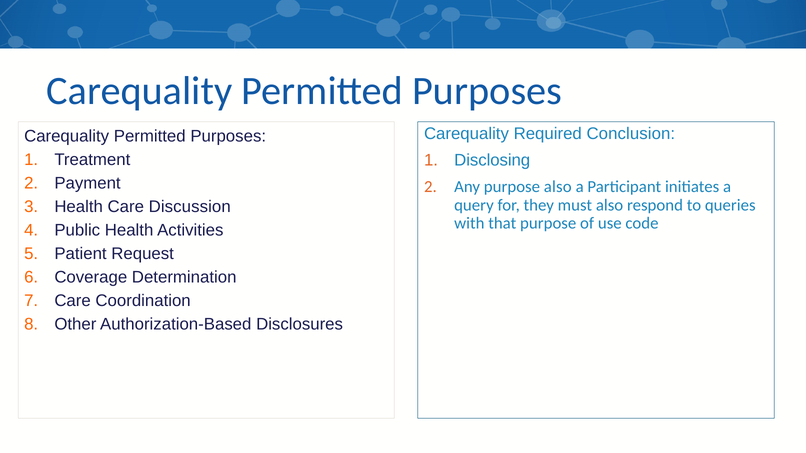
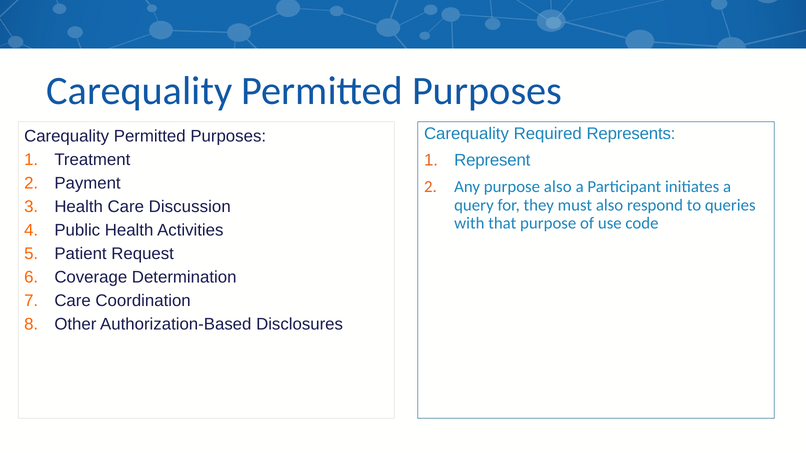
Conclusion: Conclusion -> Represents
Disclosing: Disclosing -> Represent
